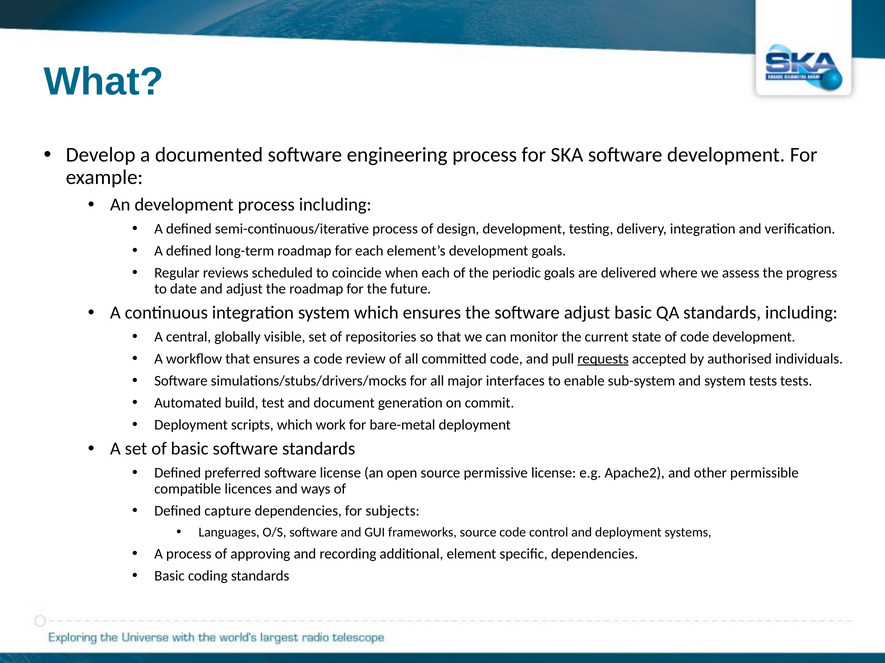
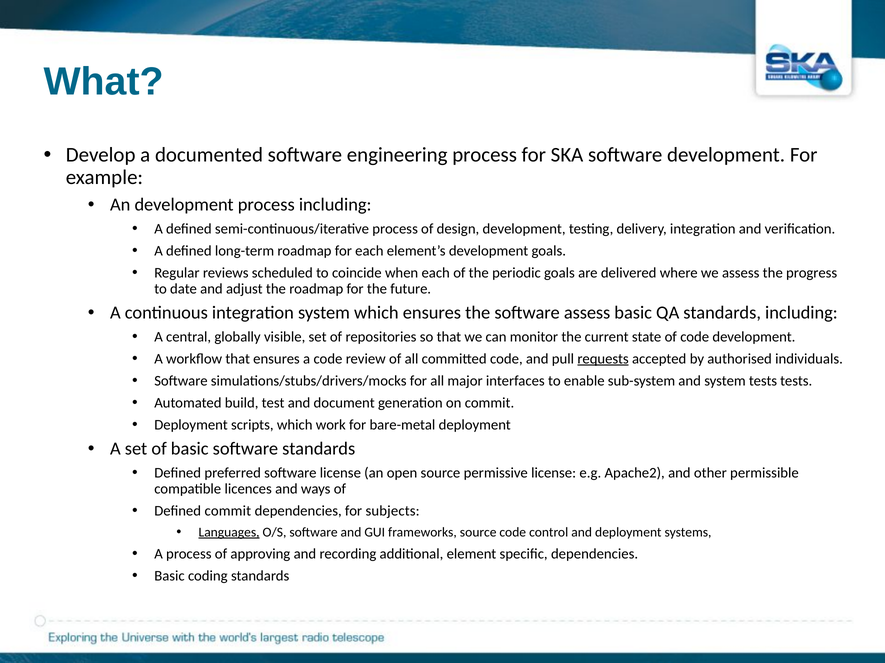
software adjust: adjust -> assess
Defined capture: capture -> commit
Languages underline: none -> present
